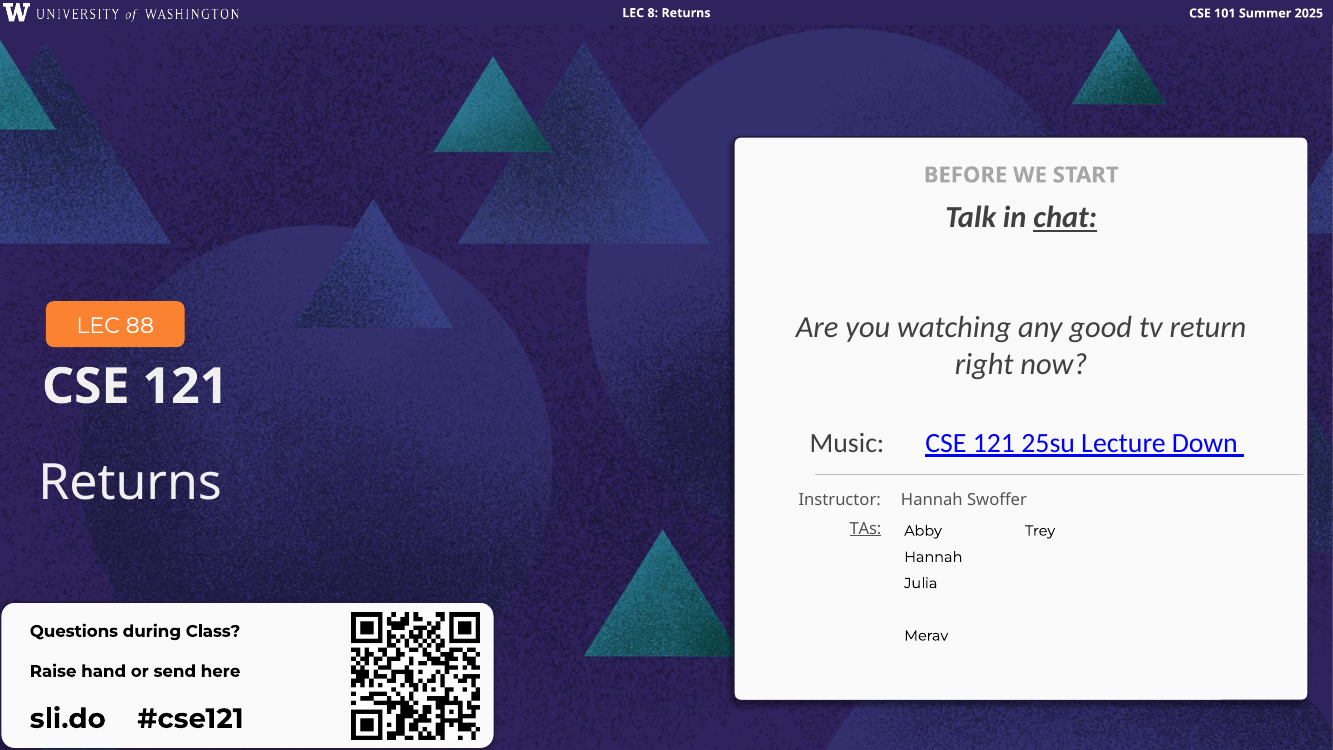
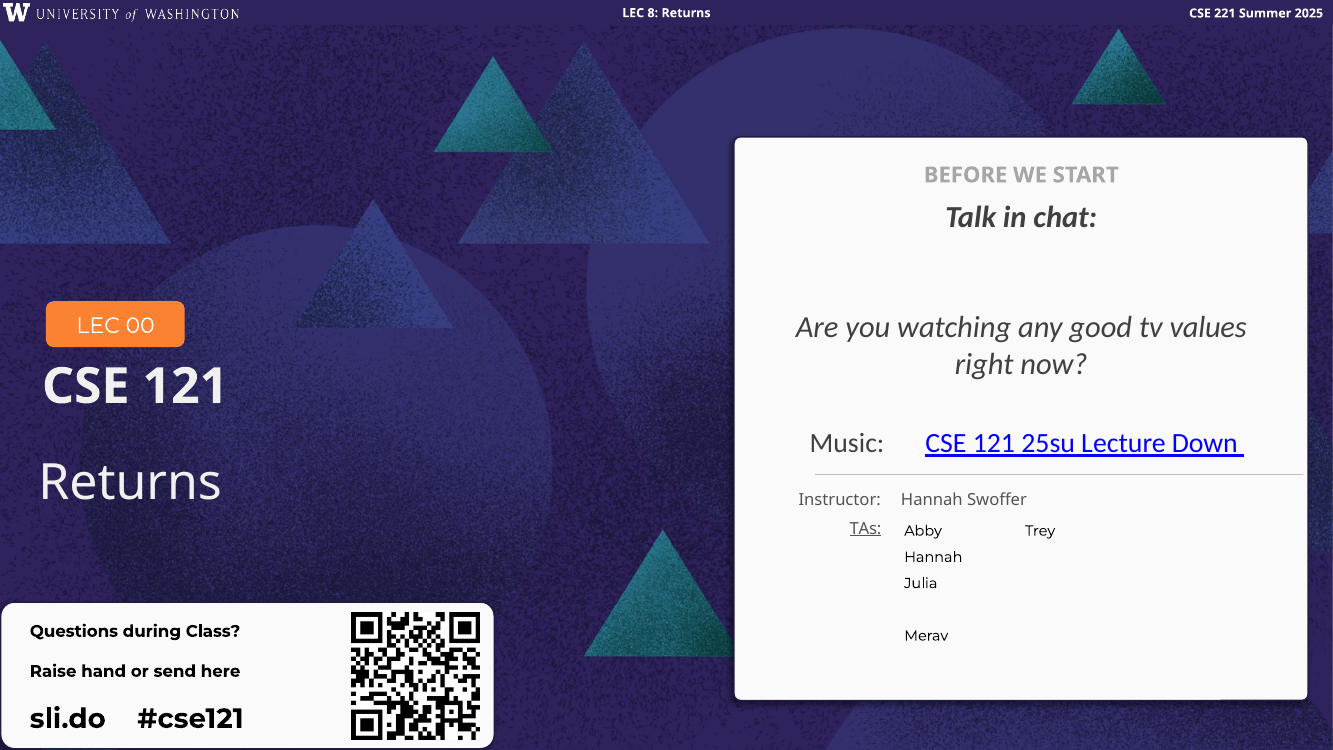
101: 101 -> 221
chat underline: present -> none
return: return -> values
88: 88 -> 00
